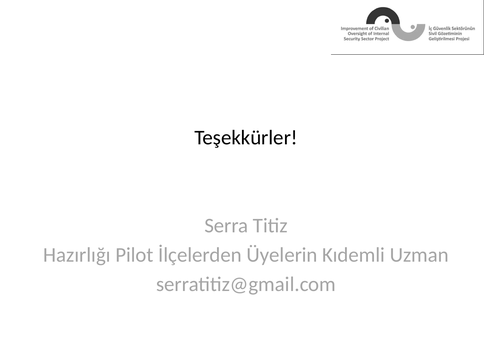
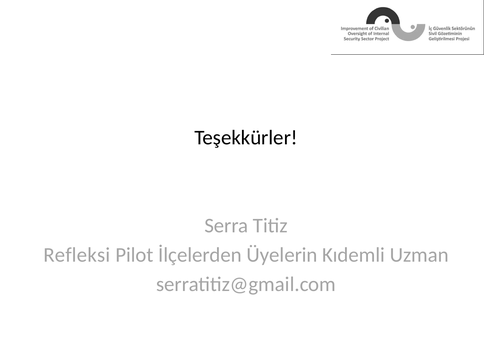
Hazırlığı: Hazırlığı -> Refleksi
